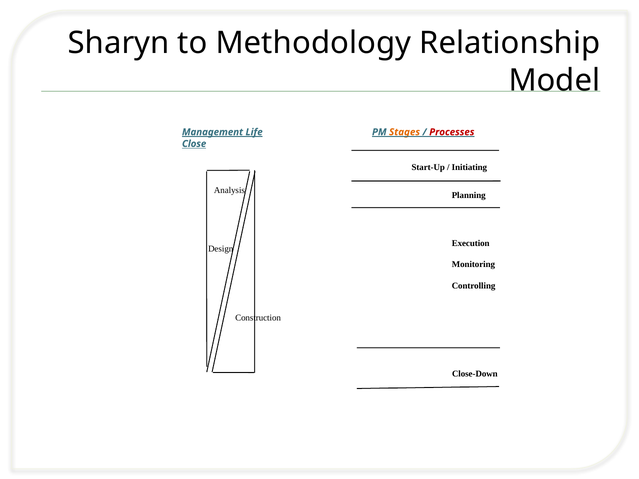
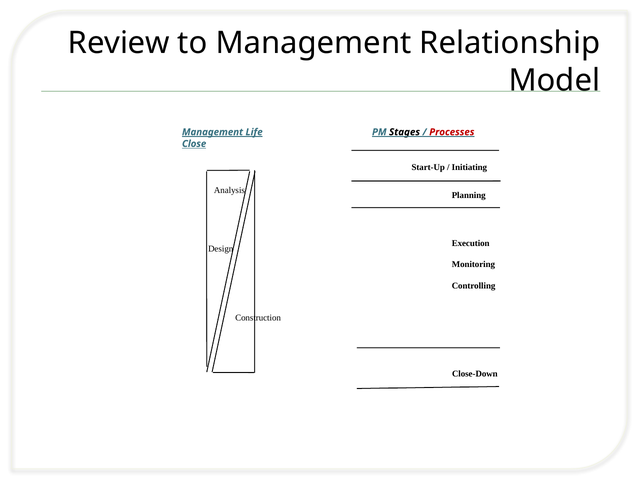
Sharyn: Sharyn -> Review
to Methodology: Methodology -> Management
Stages colour: orange -> black
